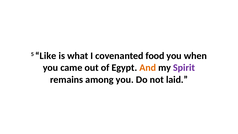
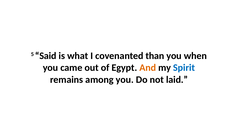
Like: Like -> Said
food: food -> than
Spirit colour: purple -> blue
